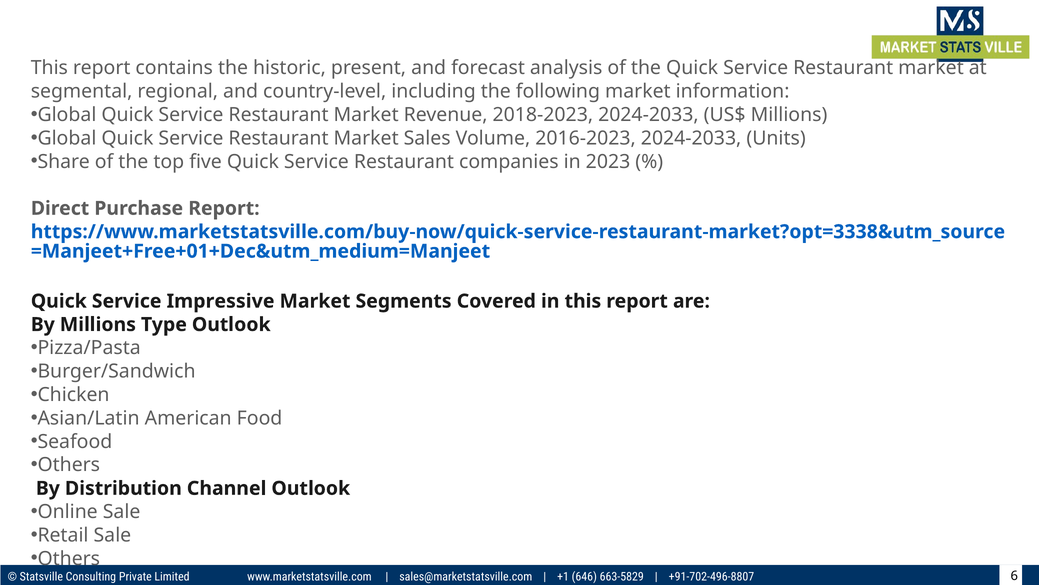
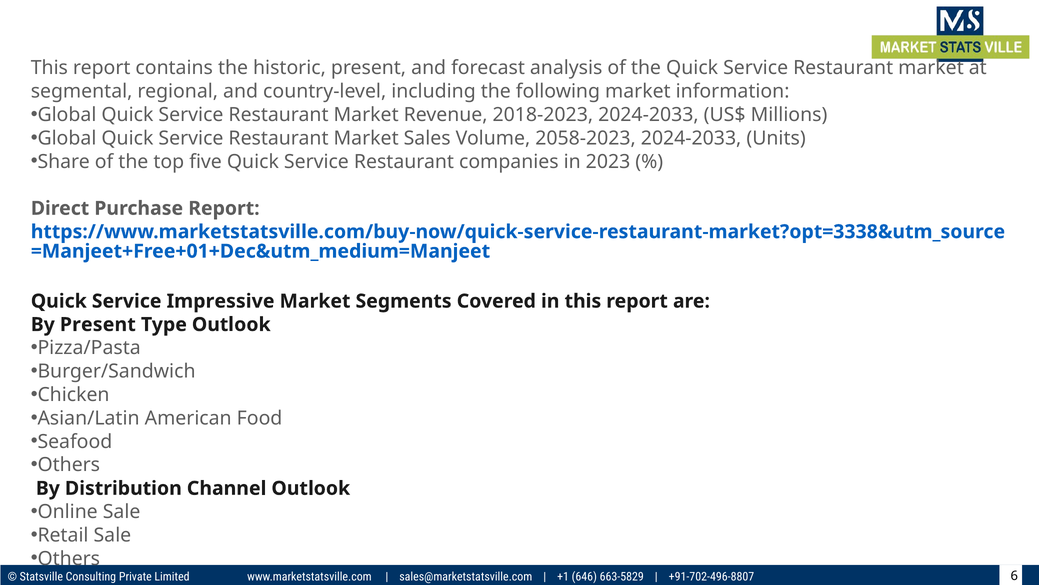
2016-2023: 2016-2023 -> 2058-2023
By Millions: Millions -> Present
